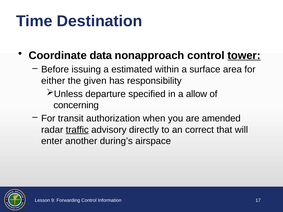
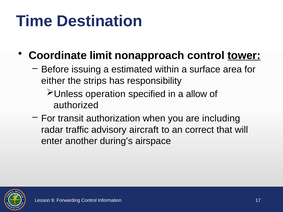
data: data -> limit
given: given -> strips
departure: departure -> operation
concerning: concerning -> authorized
amended: amended -> including
traffic underline: present -> none
directly: directly -> aircraft
